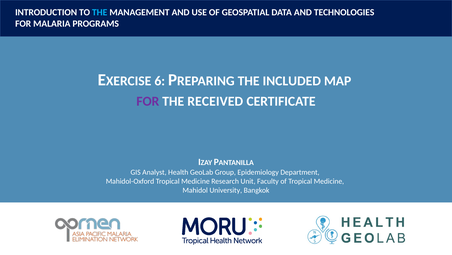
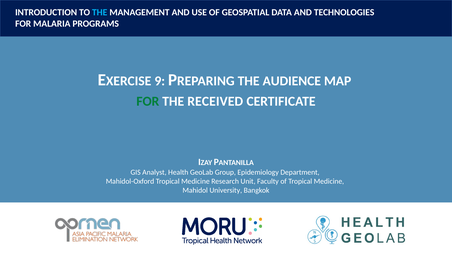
6: 6 -> 9
INCLUDED: INCLUDED -> AUDIENCE
FOR at (148, 101) colour: purple -> green
